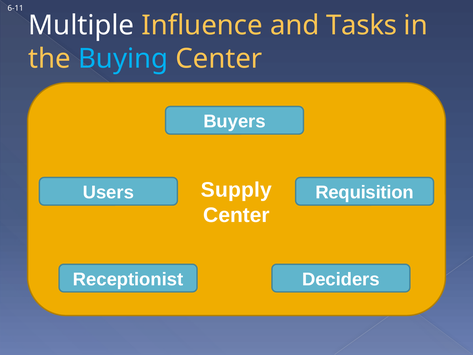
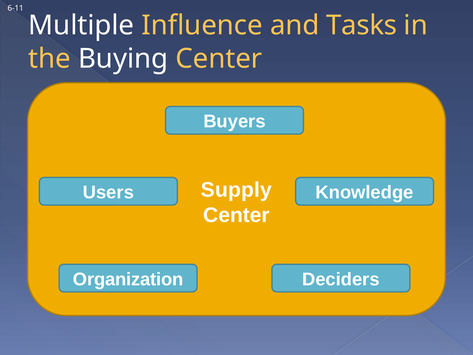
Buying colour: light blue -> white
Requisition: Requisition -> Knowledge
Receptionist: Receptionist -> Organization
